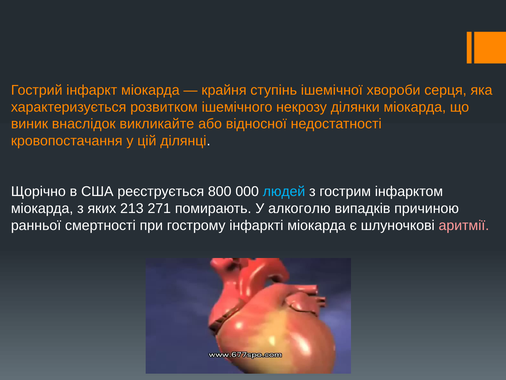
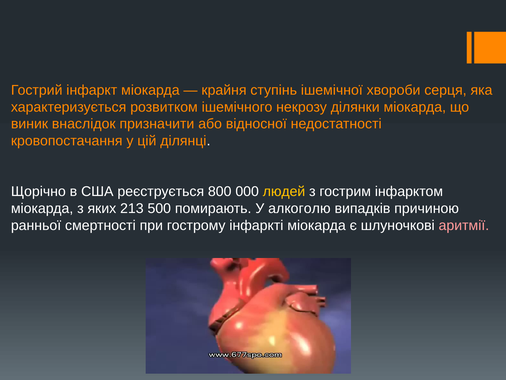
викликайте: викликайте -> призначити
людей colour: light blue -> yellow
271: 271 -> 500
